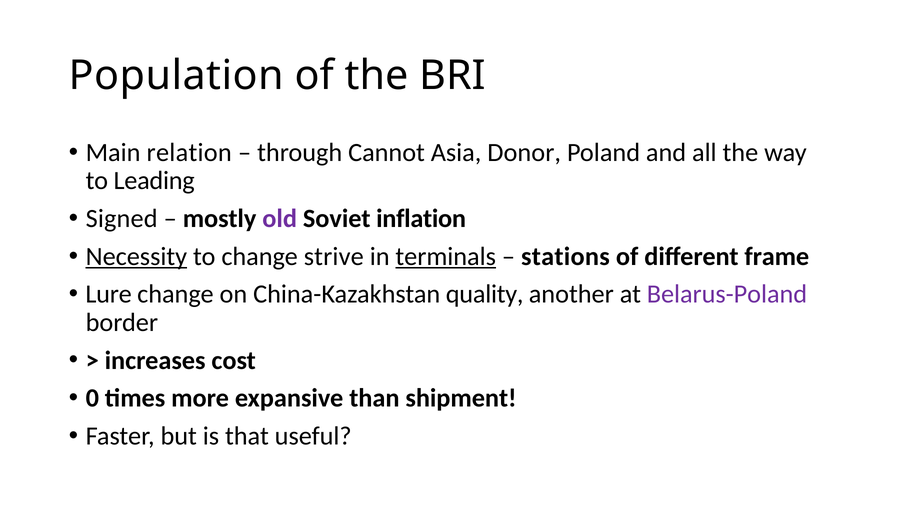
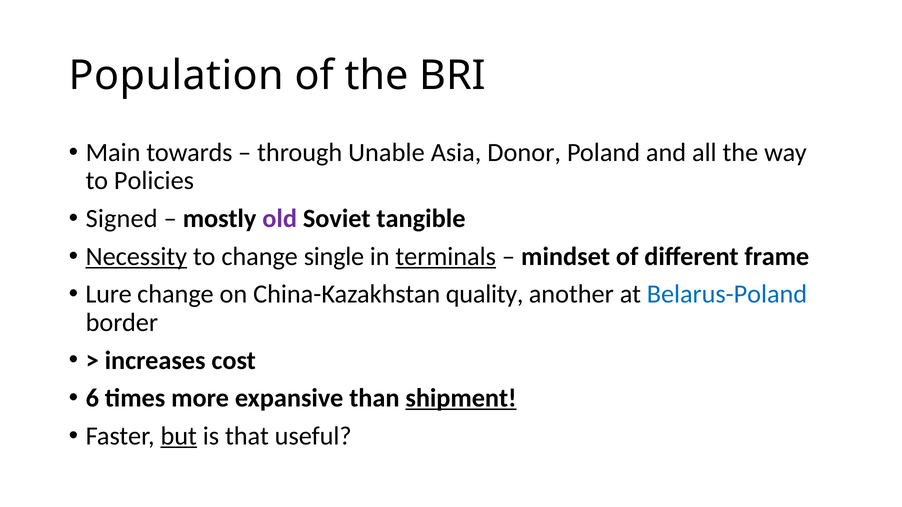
relation: relation -> towards
Cannot: Cannot -> Unable
Leading: Leading -> Policies
inflation: inflation -> tangible
strive: strive -> single
stations: stations -> mindset
Belarus-Poland colour: purple -> blue
0: 0 -> 6
shipment underline: none -> present
but underline: none -> present
